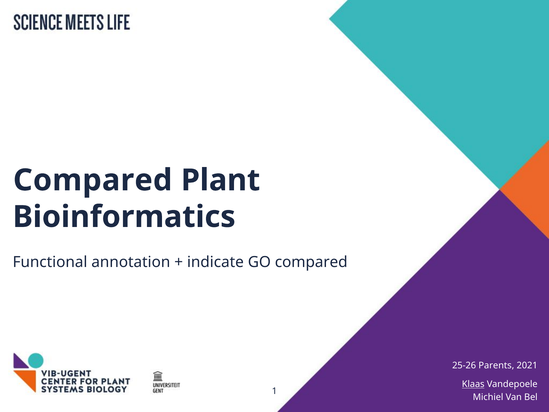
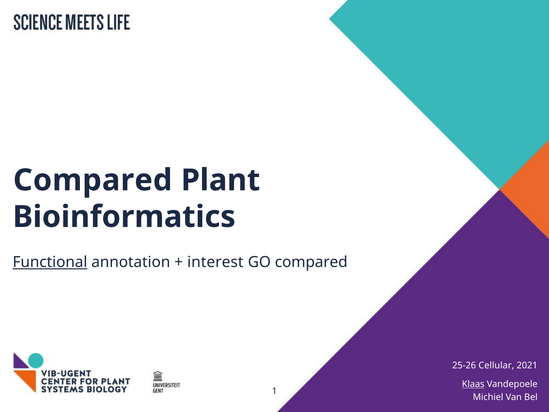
Functional underline: none -> present
indicate: indicate -> interest
Parents: Parents -> Cellular
